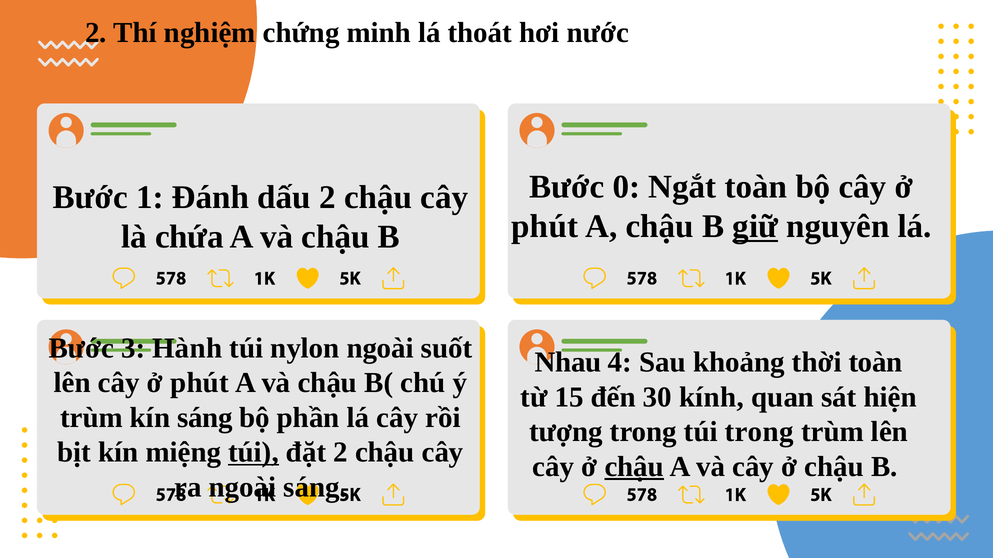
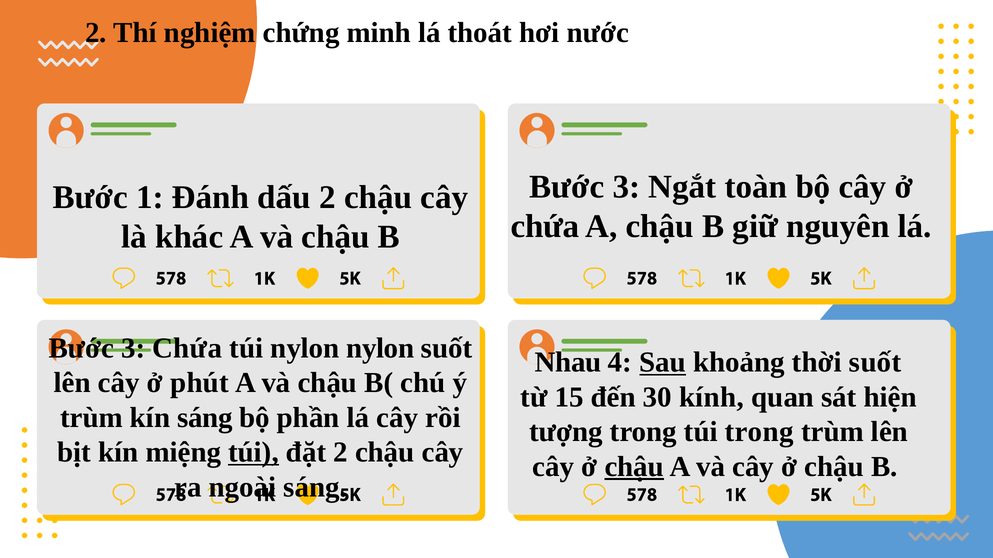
0 at (626, 187): 0 -> 3
phút at (545, 227): phút -> chứa
giữ underline: present -> none
chứa: chứa -> khác
3 Hành: Hành -> Chứa
nylon ngoài: ngoài -> nylon
Sau underline: none -> present
thời toàn: toàn -> suốt
